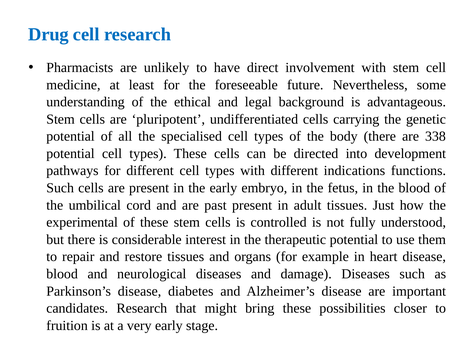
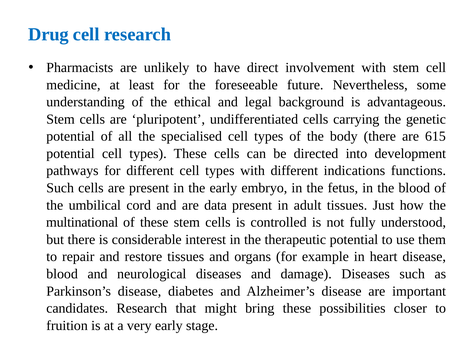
338: 338 -> 615
past: past -> data
experimental: experimental -> multinational
